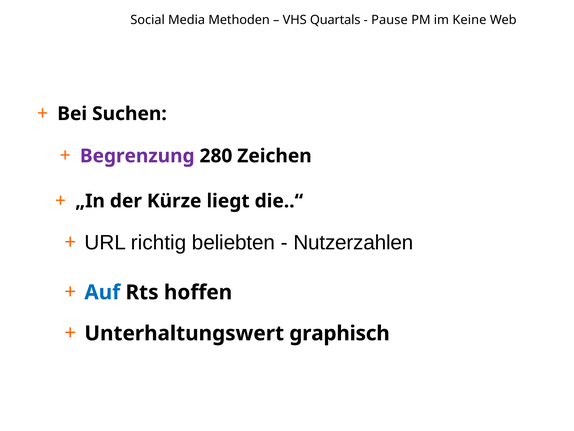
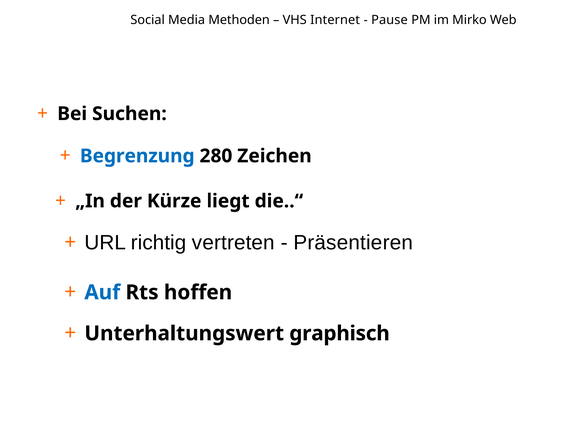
Quartals: Quartals -> Internet
Keine: Keine -> Mirko
Begrenzung colour: purple -> blue
beliebten: beliebten -> vertreten
Nutzerzahlen: Nutzerzahlen -> Präsentieren
